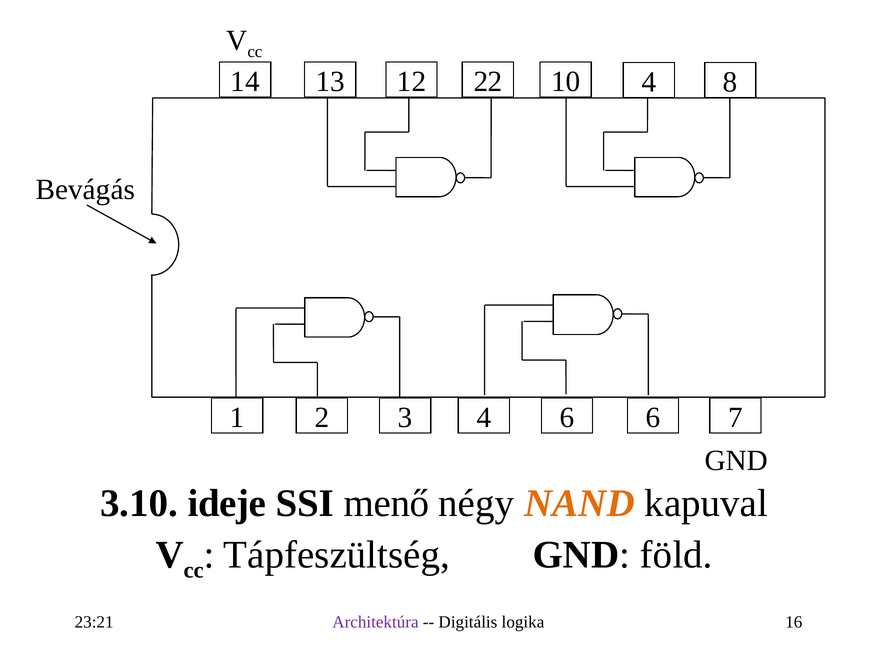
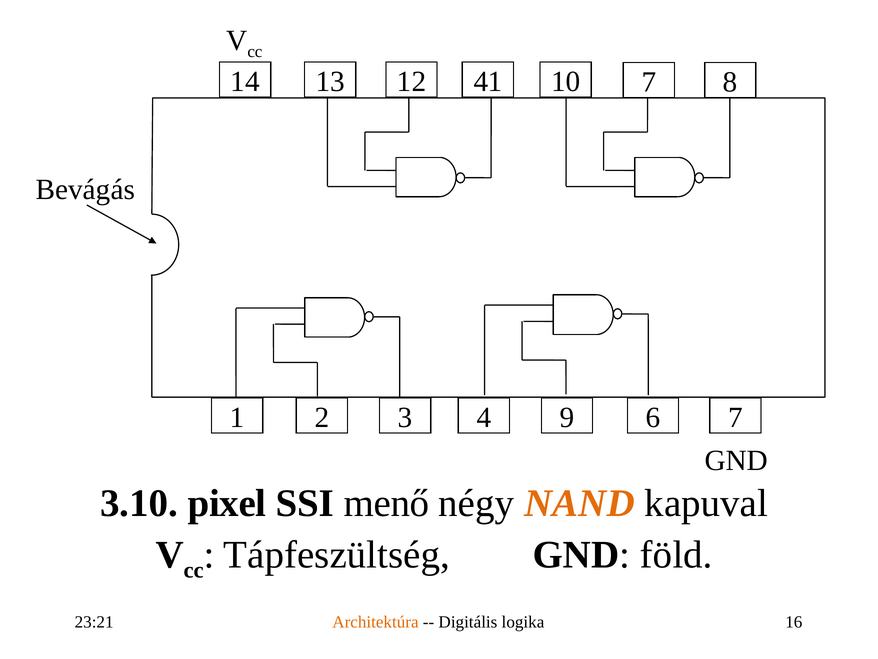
22: 22 -> 41
10 4: 4 -> 7
4 6: 6 -> 9
ideje: ideje -> pixel
Architektúra colour: purple -> orange
